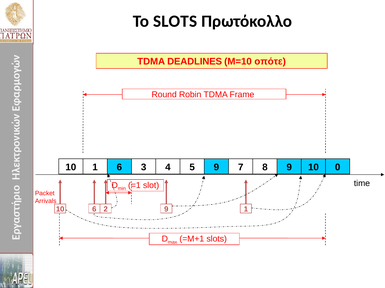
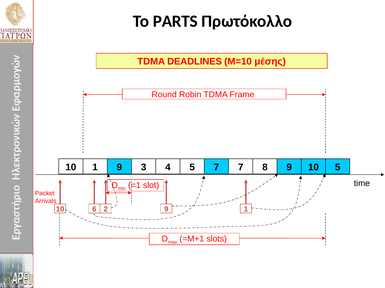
Το SLOTS: SLOTS -> PARTS
οπότε: οπότε -> μέσης
1 6: 6 -> 9
5 9: 9 -> 7
10 0: 0 -> 5
